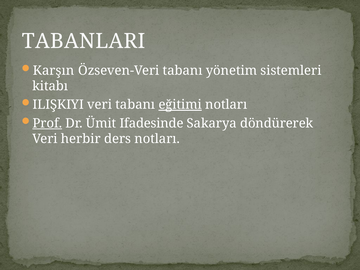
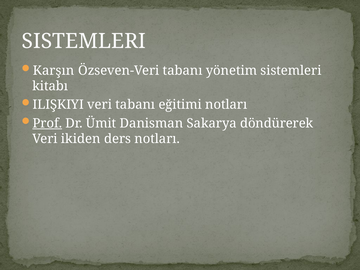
TABANLARI at (84, 41): TABANLARI -> SISTEMLERI
eğitimi underline: present -> none
Ifadesinde: Ifadesinde -> Danisman
herbir: herbir -> ikiden
